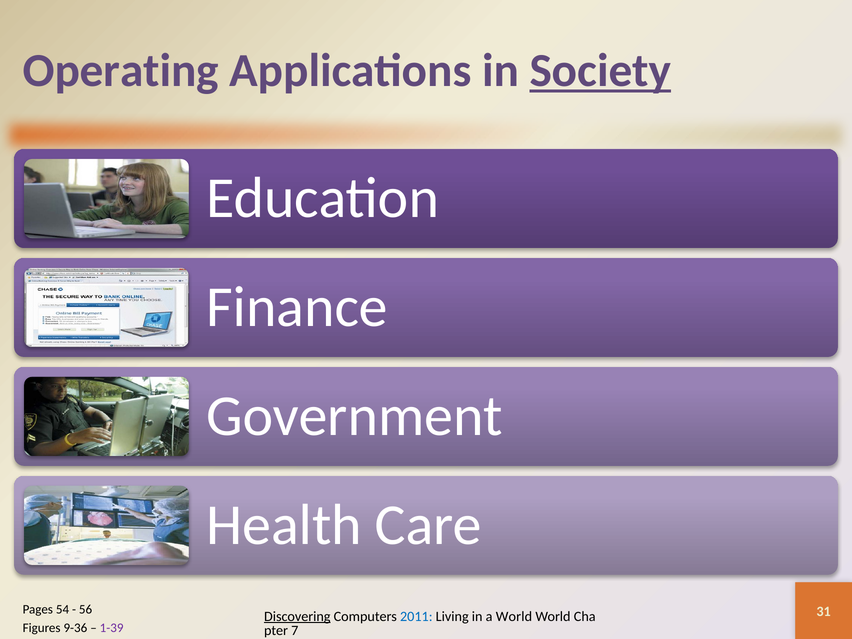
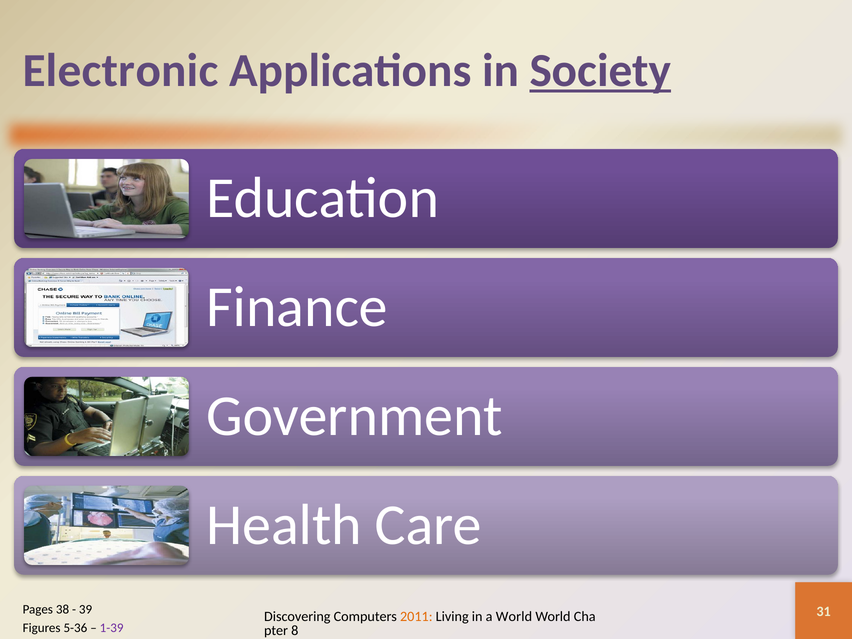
Operating: Operating -> Electronic
54: 54 -> 38
56: 56 -> 39
Discovering underline: present -> none
2011 colour: blue -> orange
9-36: 9-36 -> 5-36
7: 7 -> 8
